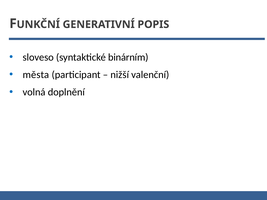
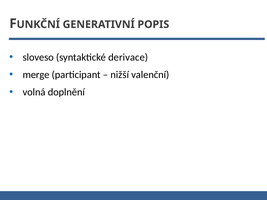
binárním: binárním -> derivace
města: města -> merge
